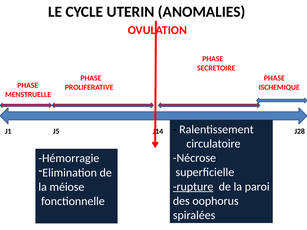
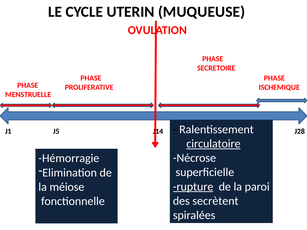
ANOMALIES: ANOMALIES -> MUQUEUSE
circulatoire underline: none -> present
oophorus: oophorus -> secrètent
